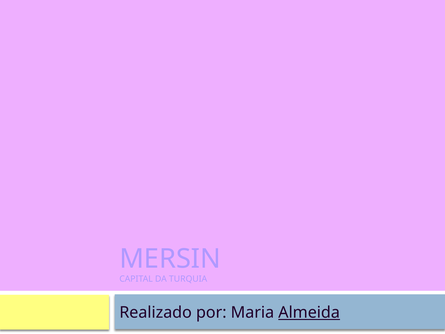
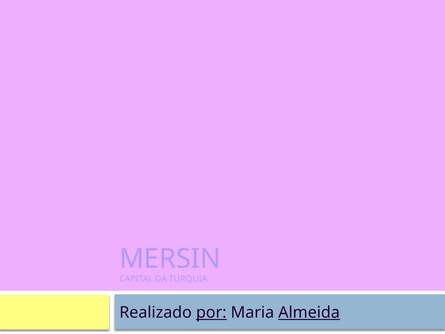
por underline: none -> present
